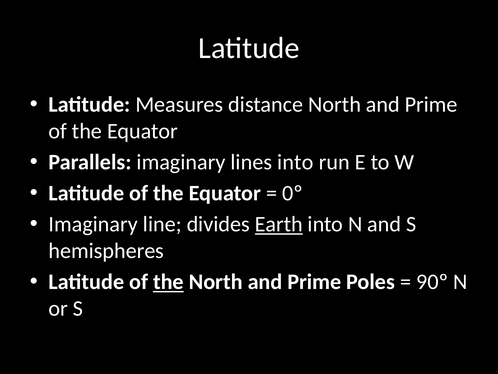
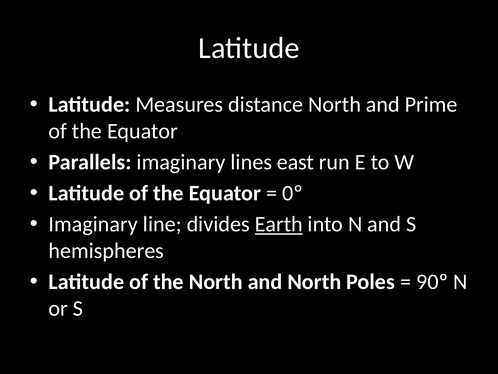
lines into: into -> east
the at (168, 282) underline: present -> none
Prime at (314, 282): Prime -> North
